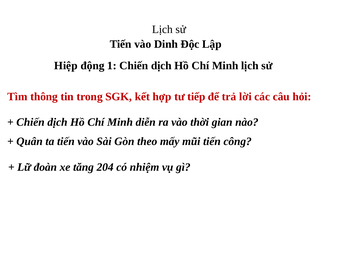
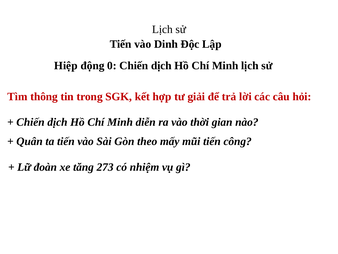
1: 1 -> 0
tiếp: tiếp -> giải
204: 204 -> 273
